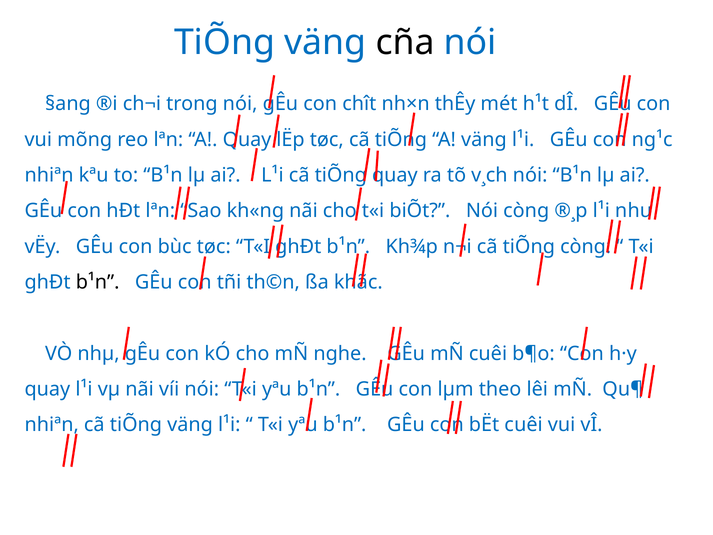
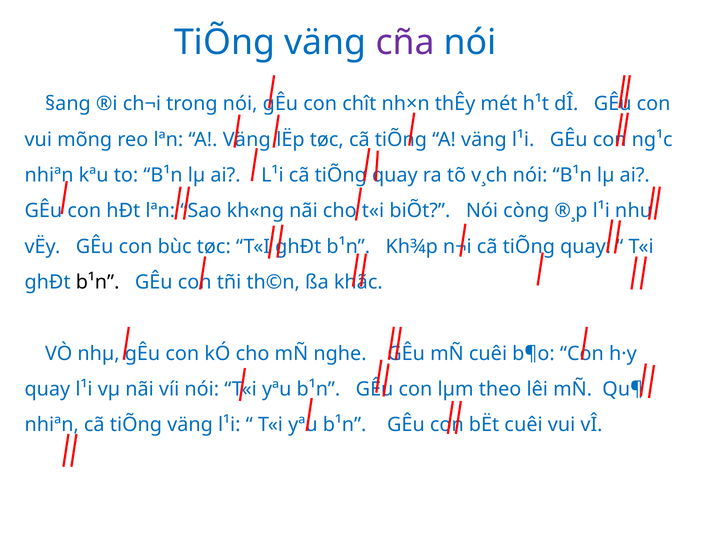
cña colour: black -> purple
lªn A Quay: Quay -> Väng
n¬i cã tiÕng còng: còng -> quay
